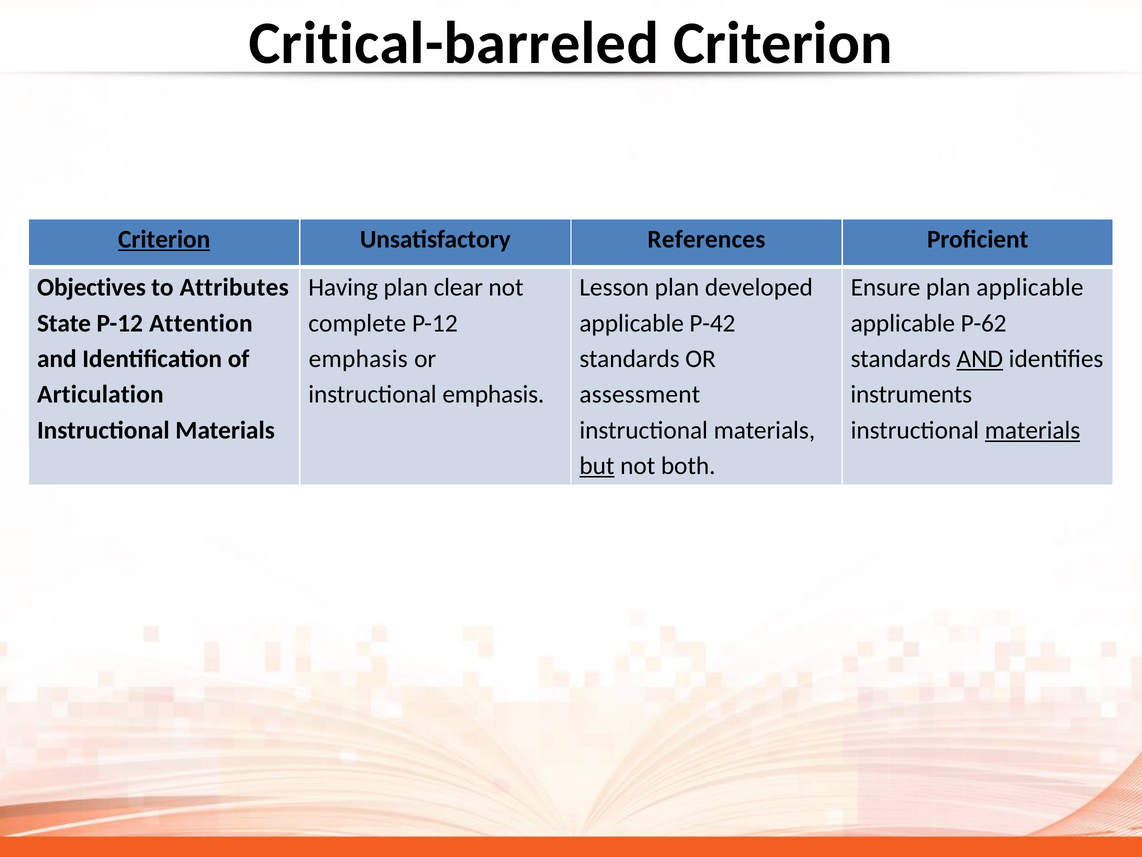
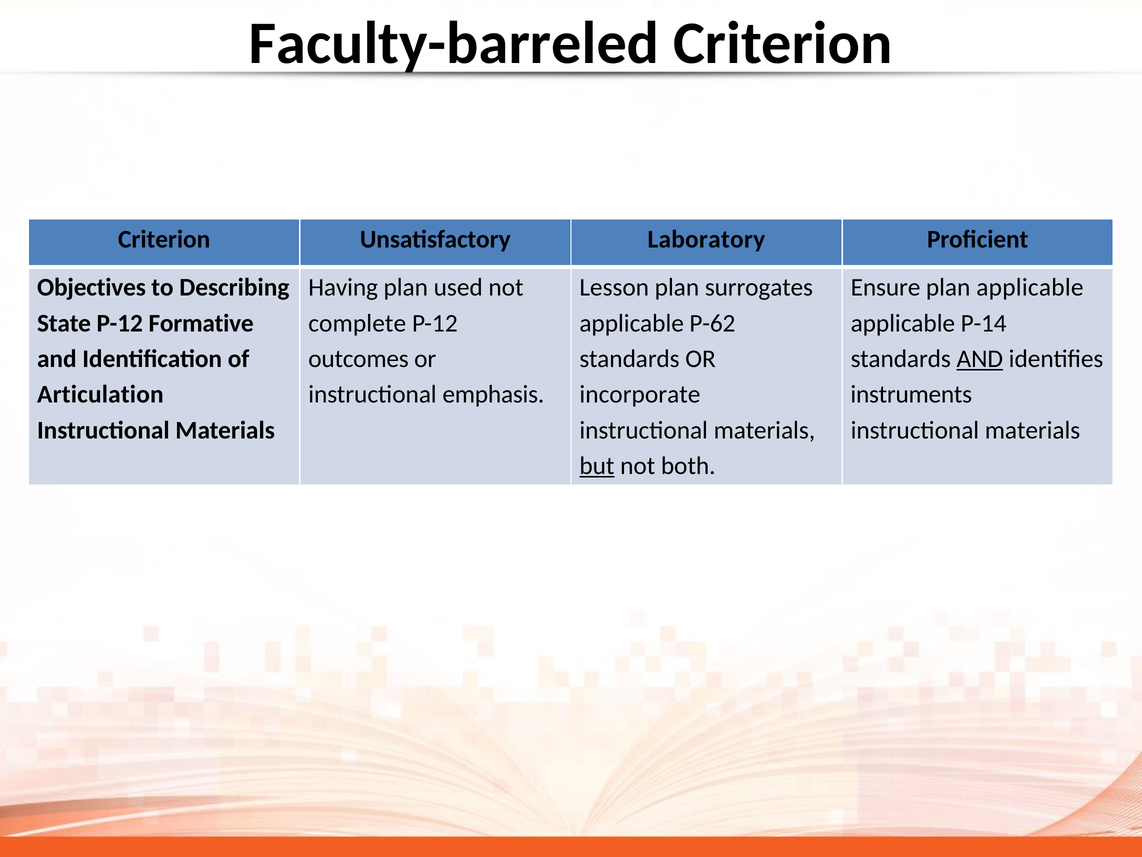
Critical-barreled: Critical-barreled -> Faculty-barreled
Criterion at (164, 239) underline: present -> none
References: References -> Laboratory
Attributes: Attributes -> Describing
clear: clear -> used
developed: developed -> surrogates
Attention: Attention -> Formative
P-42: P-42 -> P-62
P-62: P-62 -> P-14
emphasis at (358, 359): emphasis -> outcomes
assessment: assessment -> incorporate
materials at (1033, 430) underline: present -> none
